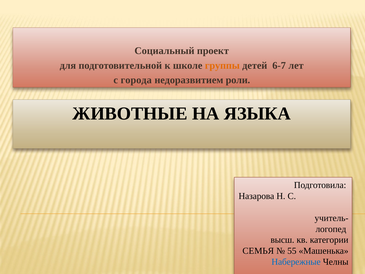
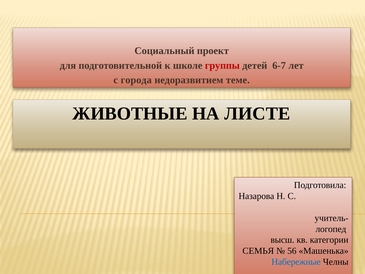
группы colour: orange -> red
роли: роли -> теме
ЯЗЫКА: ЯЗЫКА -> ЛИСТЕ
55: 55 -> 56
